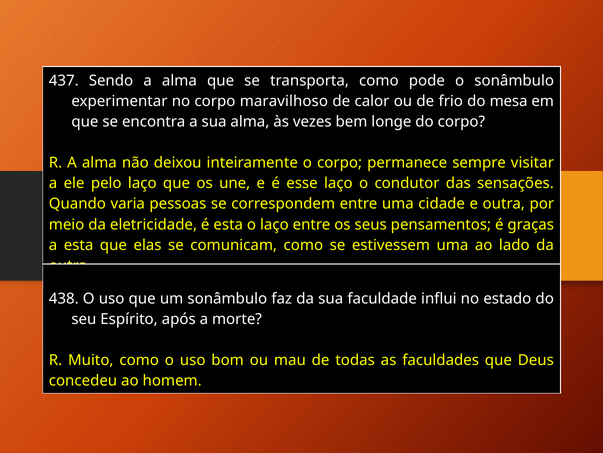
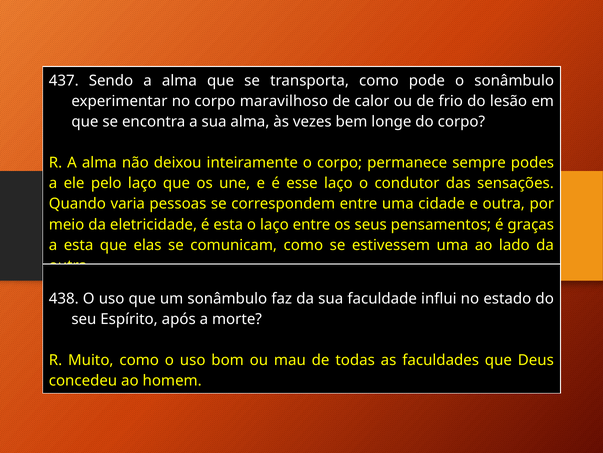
mesa: mesa -> lesão
visitar: visitar -> podes
